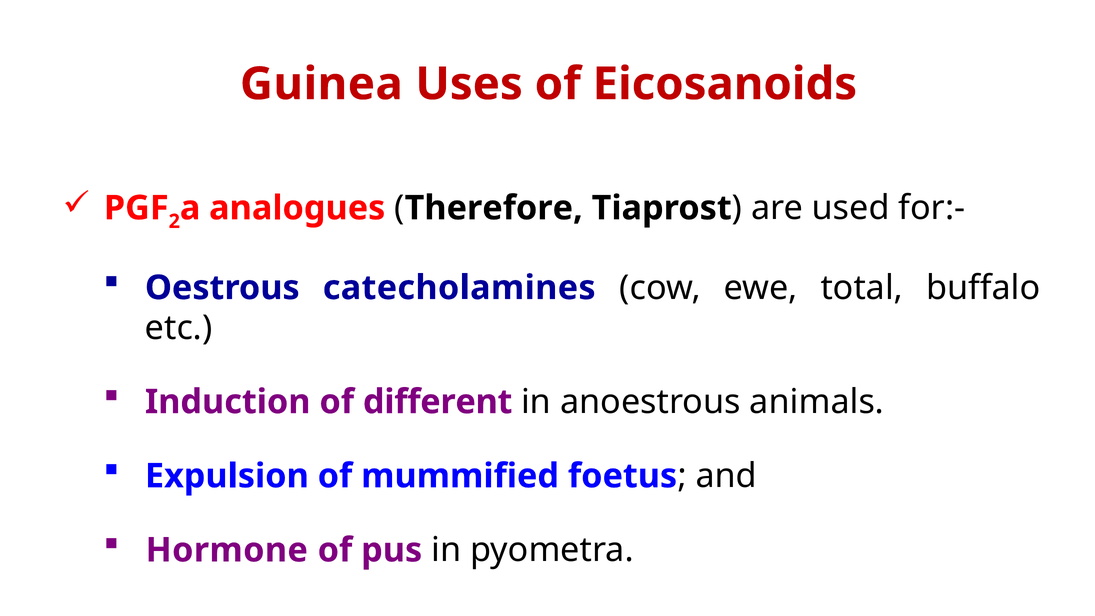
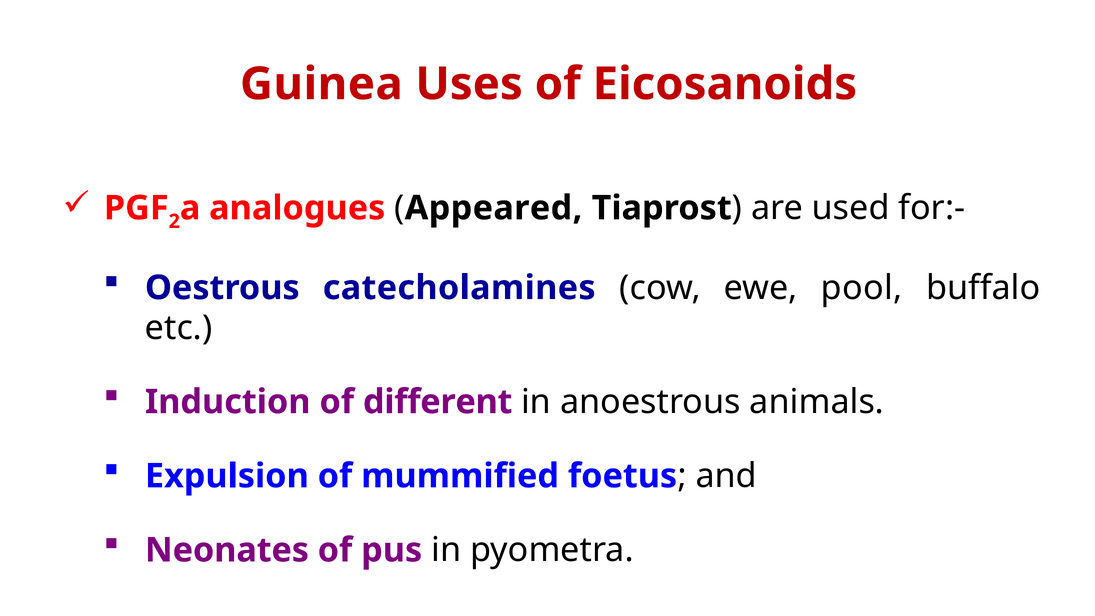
Therefore: Therefore -> Appeared
total: total -> pool
Hormone: Hormone -> Neonates
